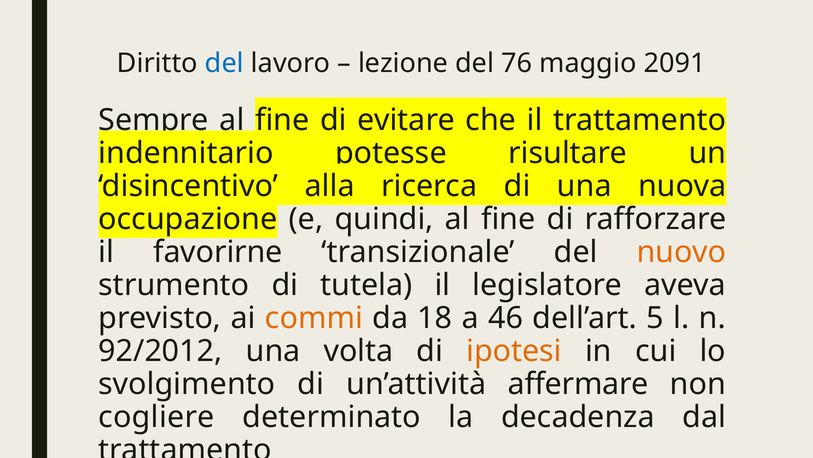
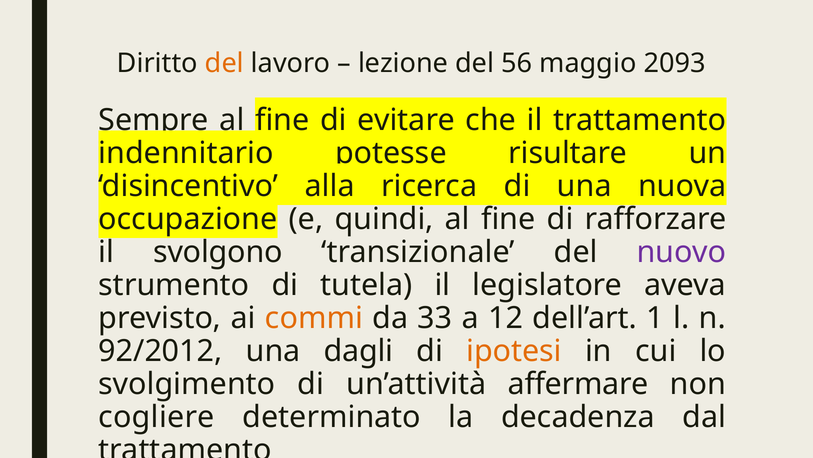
del at (224, 63) colour: blue -> orange
76: 76 -> 56
2091: 2091 -> 2093
favorirne: favorirne -> svolgono
nuovo colour: orange -> purple
18: 18 -> 33
46: 46 -> 12
5: 5 -> 1
volta: volta -> dagli
